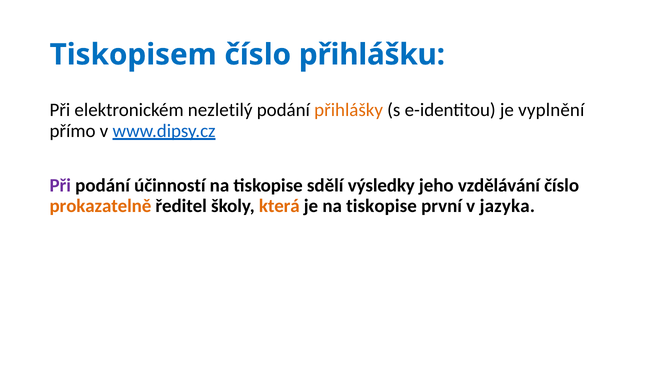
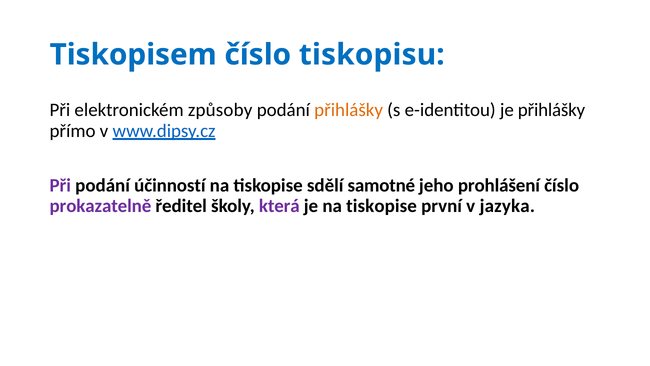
přihlášku: přihlášku -> tiskopisu
nezletilý: nezletilý -> způsoby
je vyplnění: vyplnění -> přihlášky
výsledky: výsledky -> samotné
vzdělávání: vzdělávání -> prohlášení
prokazatelně colour: orange -> purple
která colour: orange -> purple
